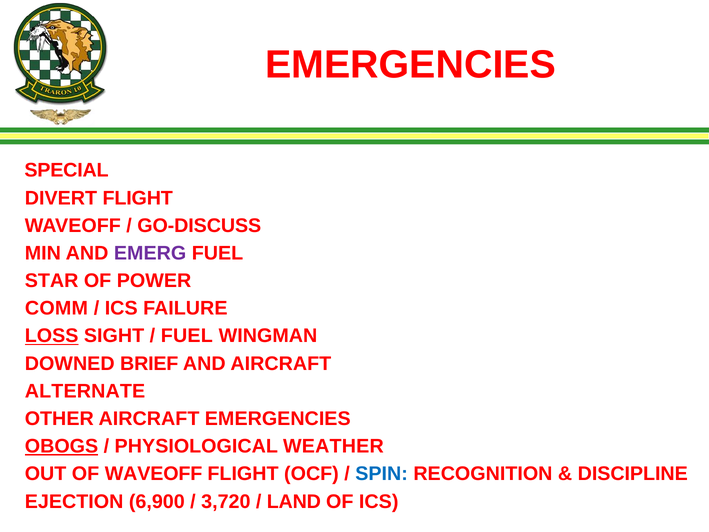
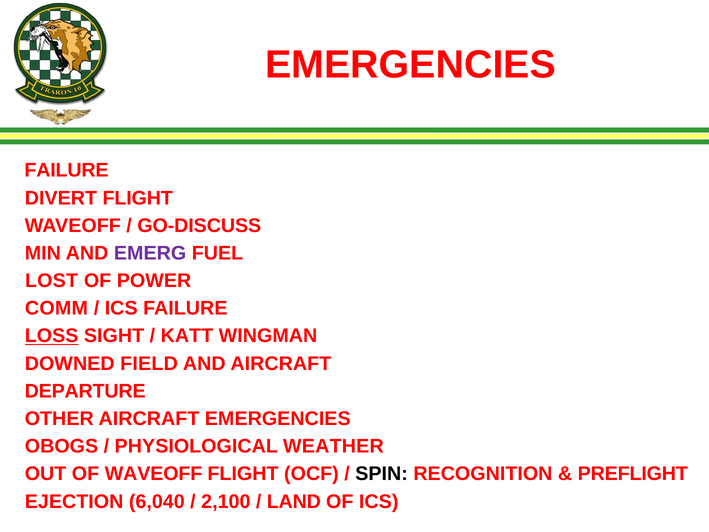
SPECIAL at (67, 170): SPECIAL -> FAILURE
STAR: STAR -> LOST
FUEL at (187, 336): FUEL -> KATT
BRIEF: BRIEF -> FIELD
ALTERNATE: ALTERNATE -> DEPARTURE
OBOGS underline: present -> none
SPIN colour: blue -> black
DISCIPLINE: DISCIPLINE -> PREFLIGHT
6,900: 6,900 -> 6,040
3,720: 3,720 -> 2,100
